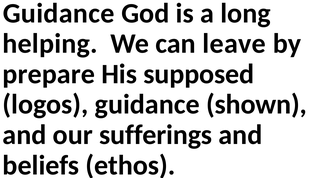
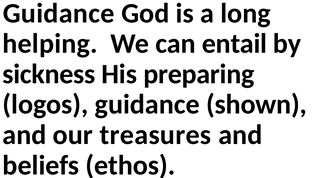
leave: leave -> entail
prepare: prepare -> sickness
supposed: supposed -> preparing
sufferings: sufferings -> treasures
